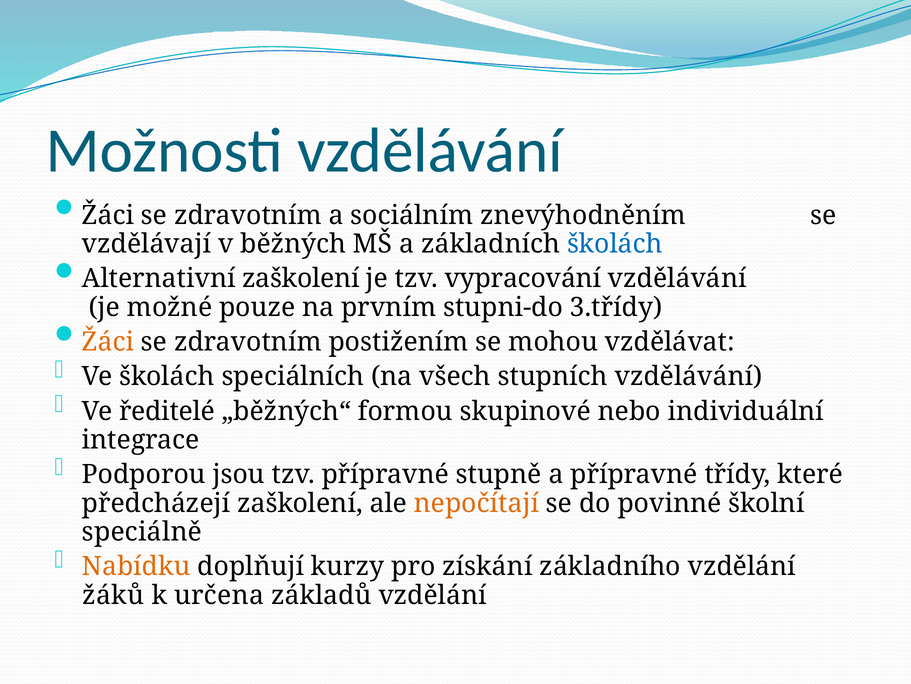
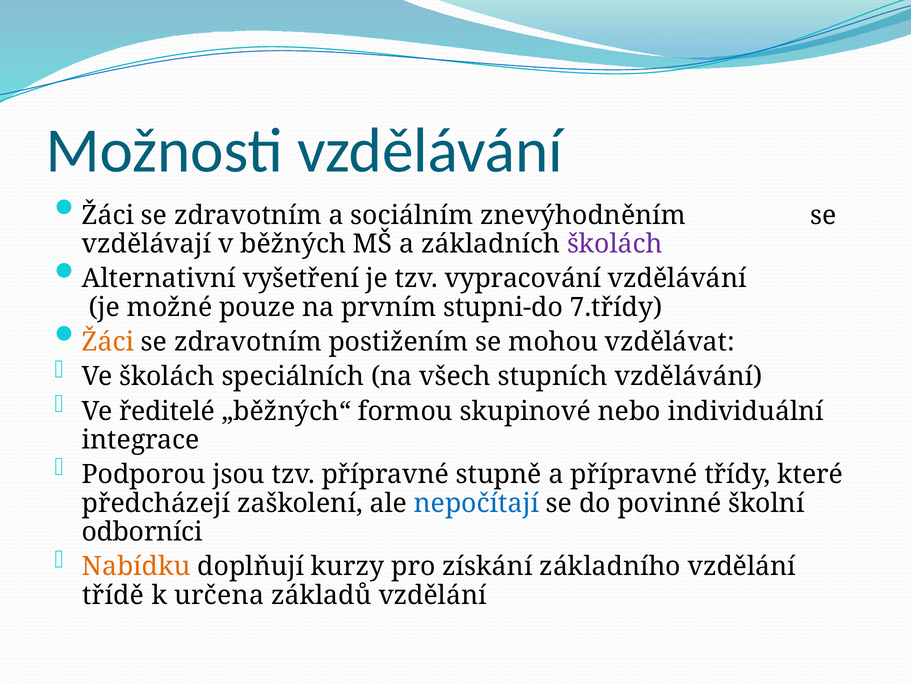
školách at (615, 244) colour: blue -> purple
Alternativní zaškolení: zaškolení -> vyšetření
3.třídy: 3.třídy -> 7.třídy
nepočítají colour: orange -> blue
speciálně: speciálně -> odborníci
žáků: žáků -> třídě
